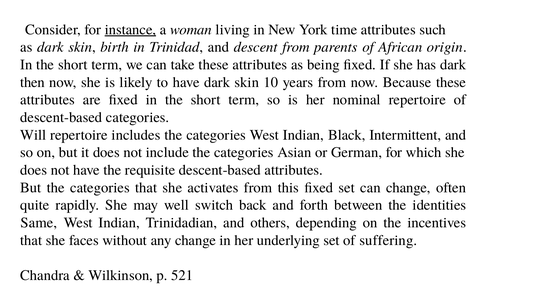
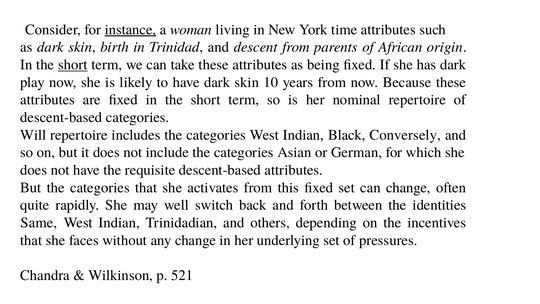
short at (73, 65) underline: none -> present
then: then -> play
Intermittent: Intermittent -> Conversely
suffering: suffering -> pressures
